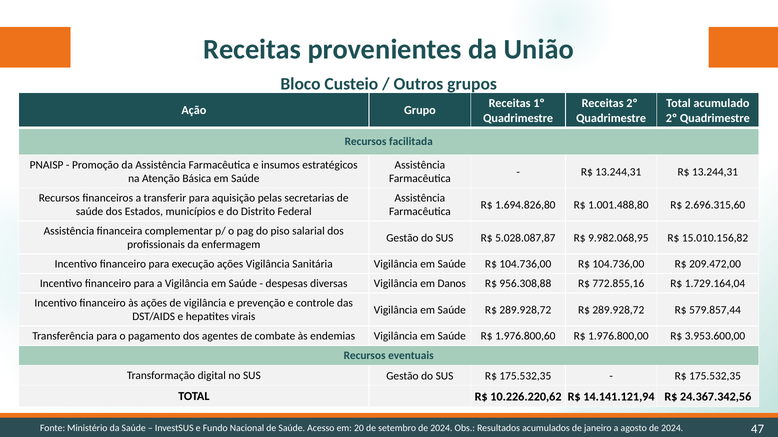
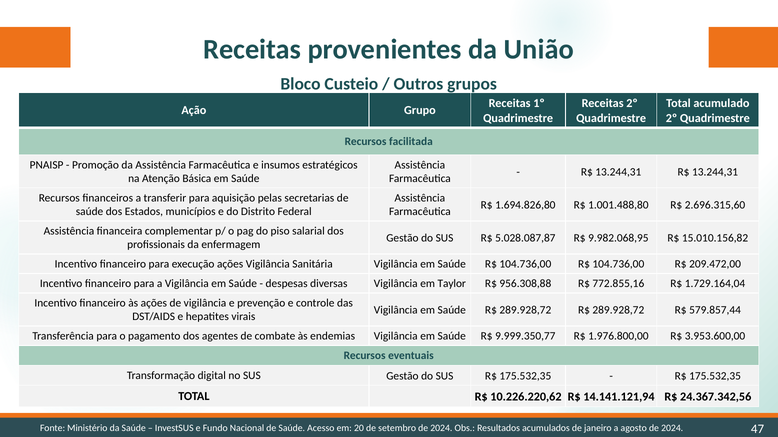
Danos: Danos -> Taylor
1.976.800,60: 1.976.800,60 -> 9.999.350,77
